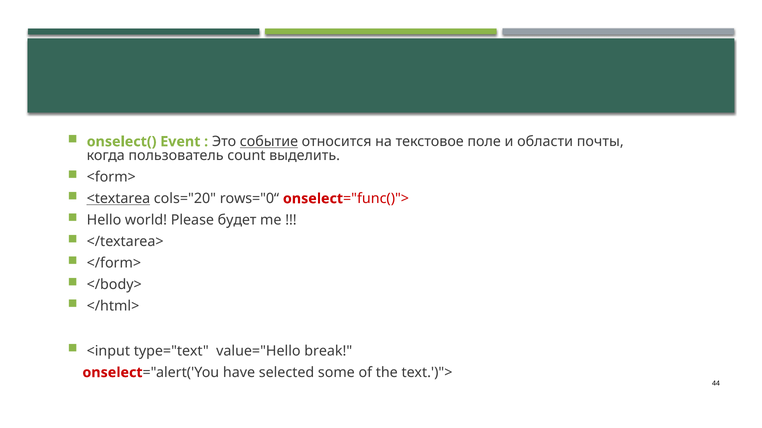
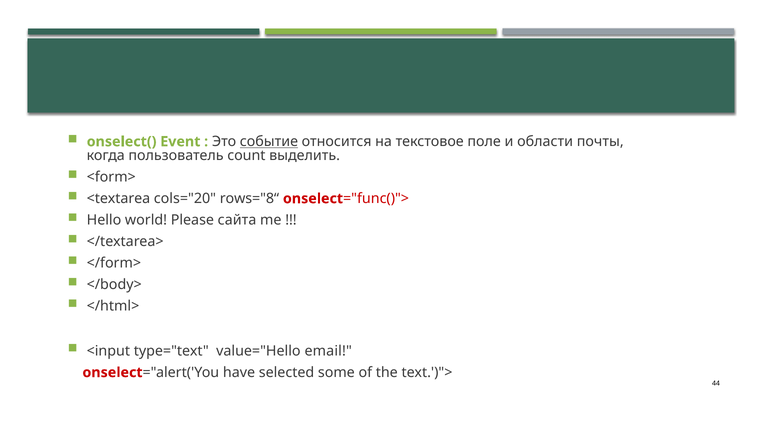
<textarea underline: present -> none
rows="0“: rows="0“ -> rows="8“
будет: будет -> сайта
break: break -> email
